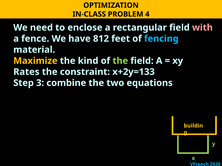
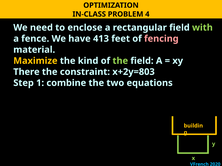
with colour: pink -> light green
812: 812 -> 413
fencing colour: light blue -> pink
Rates: Rates -> There
x+2y=133: x+2y=133 -> x+2y=803
3: 3 -> 1
